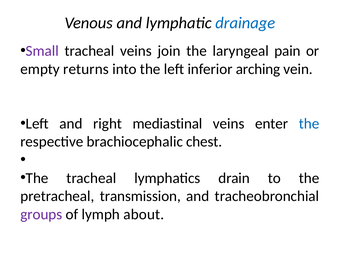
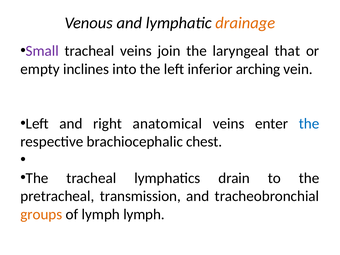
drainage colour: blue -> orange
pain: pain -> that
returns: returns -> inclines
mediastinal: mediastinal -> anatomical
groups colour: purple -> orange
lymph about: about -> lymph
